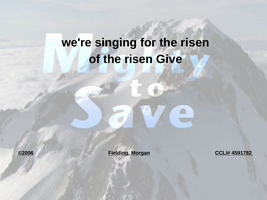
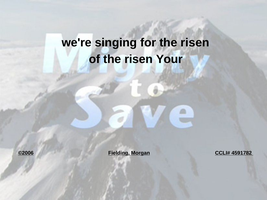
Give: Give -> Your
